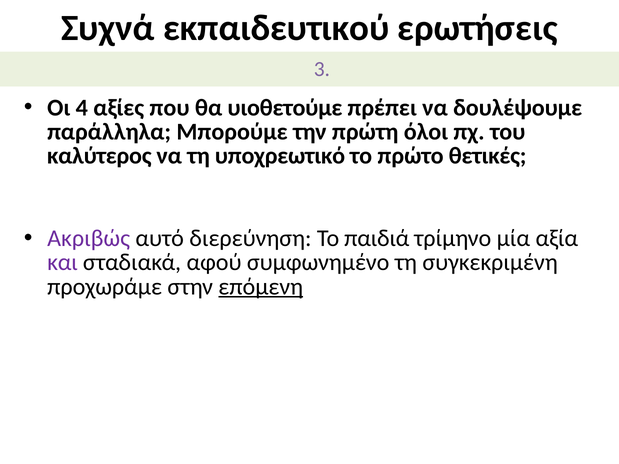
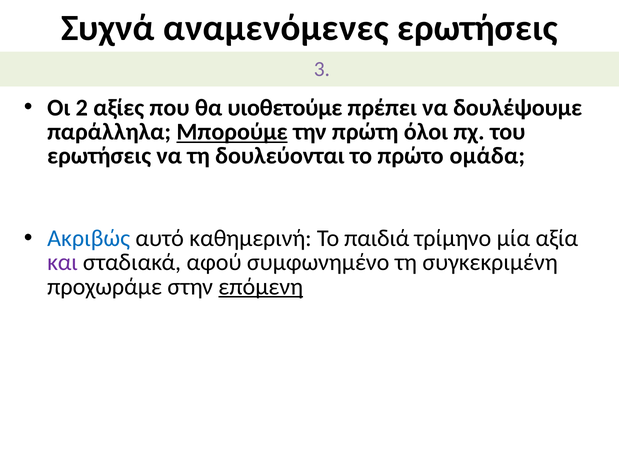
εκπαιδευτικού: εκπαιδευτικού -> αναμενόμενες
4: 4 -> 2
Μπορούμε underline: none -> present
καλύτερος at (99, 156): καλύτερος -> ερωτήσεις
υποχρεωτικό: υποχρεωτικό -> δουλεύονται
θετικές: θετικές -> ομάδα
Ακριβώς colour: purple -> blue
διερεύνηση: διερεύνηση -> καθημερινή
